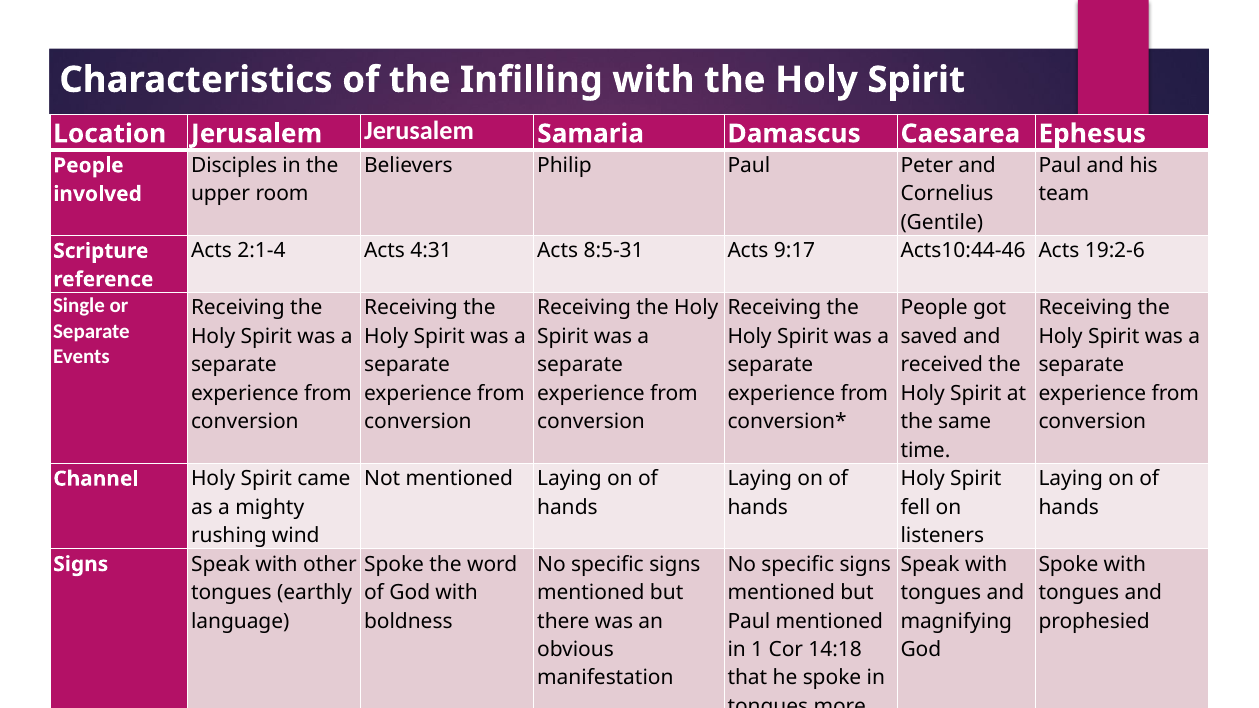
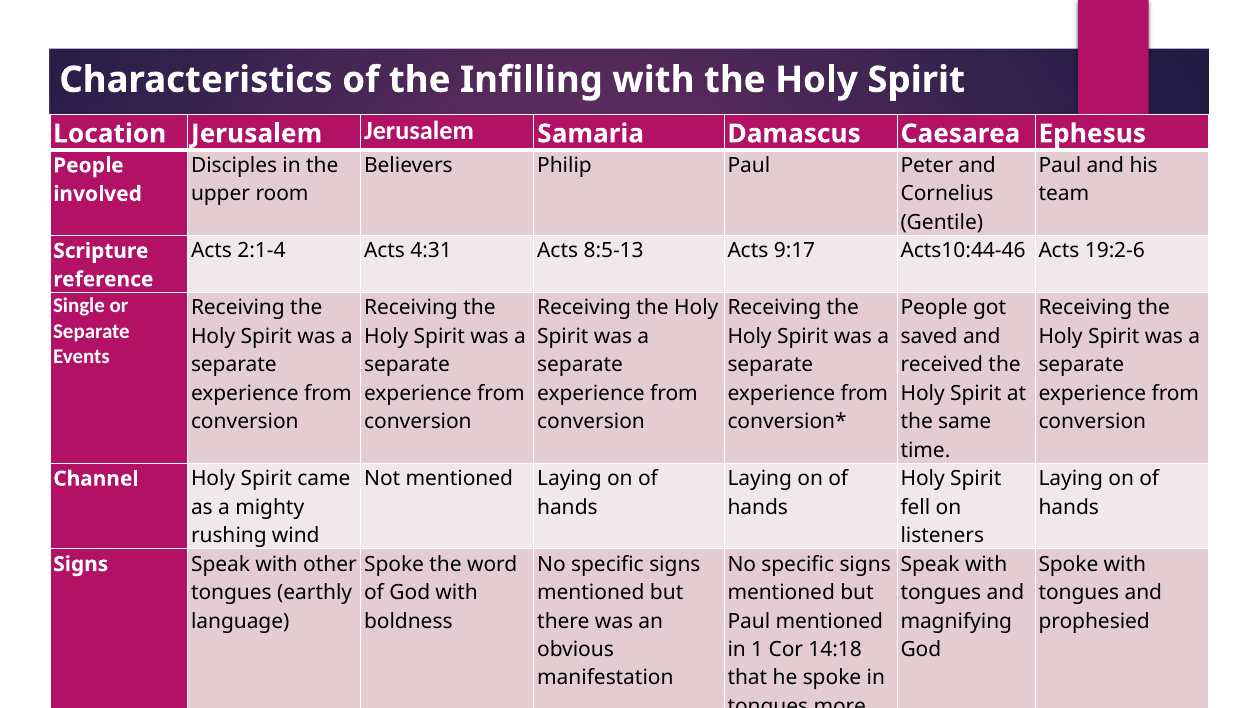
8:5-31: 8:5-31 -> 8:5-13
